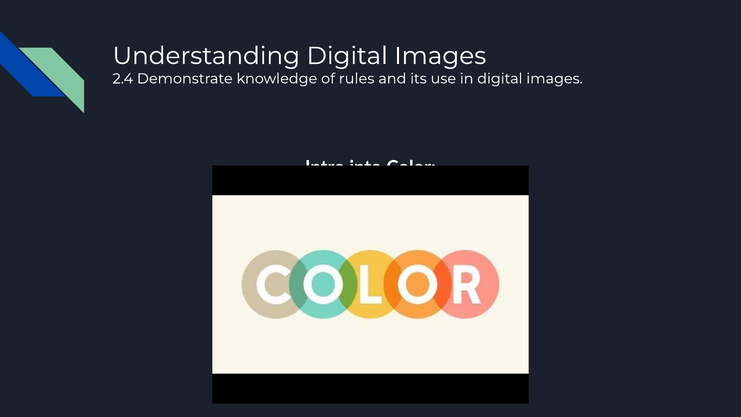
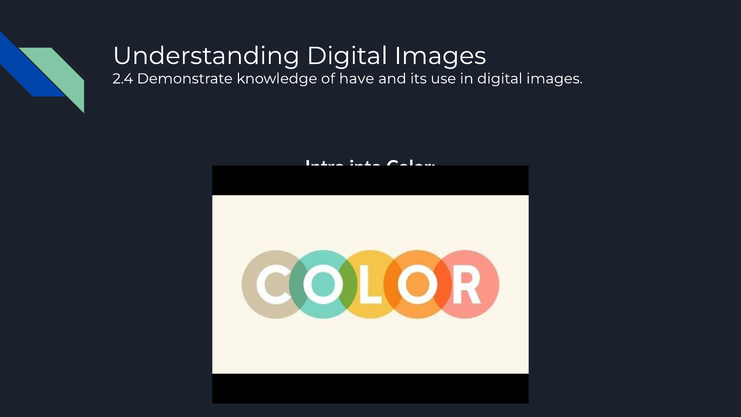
rules: rules -> have
